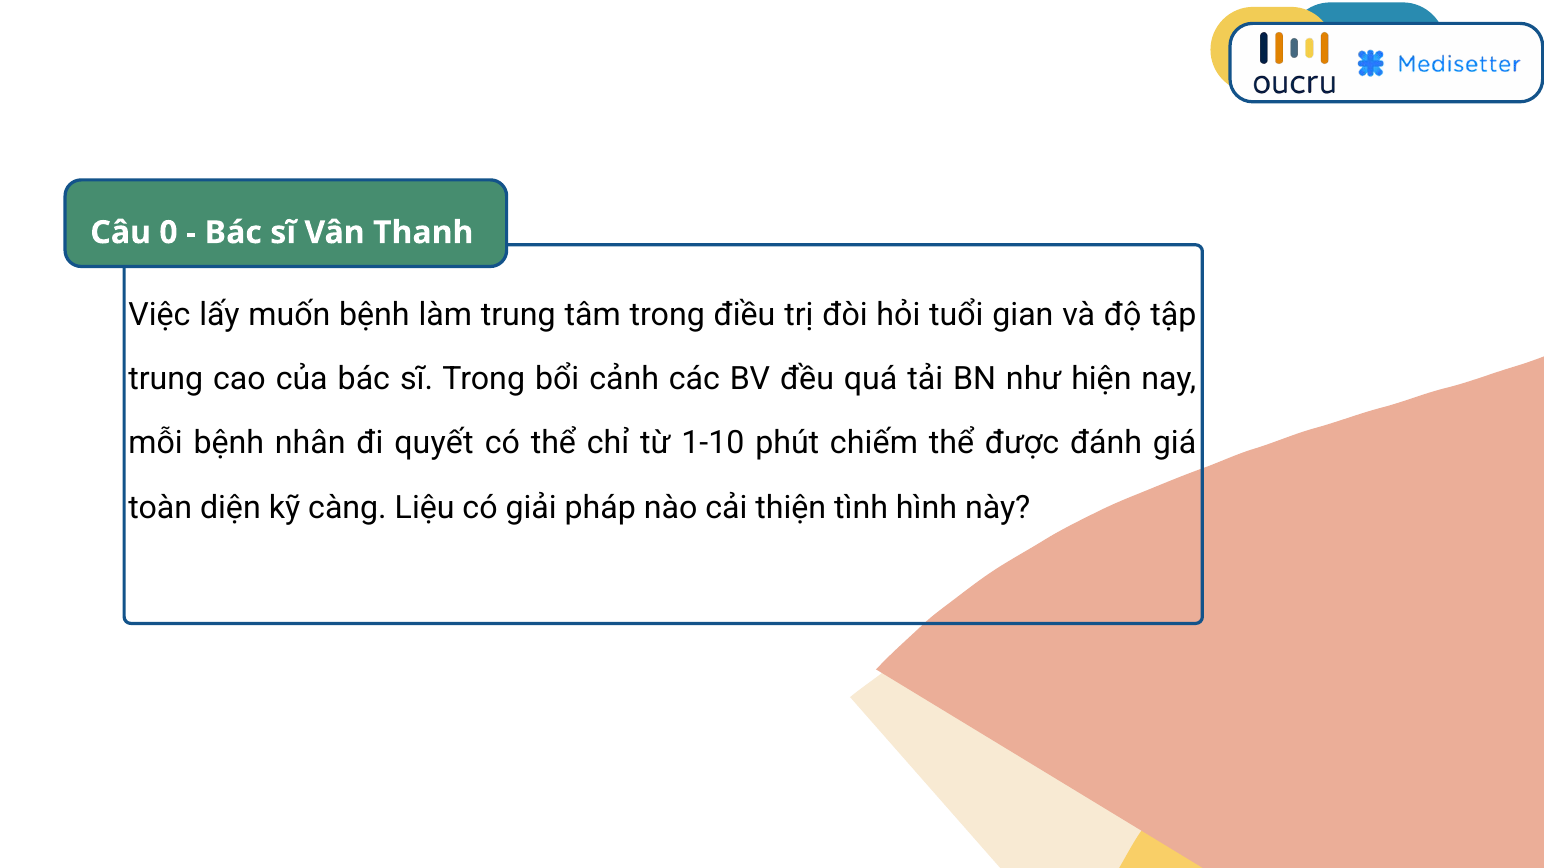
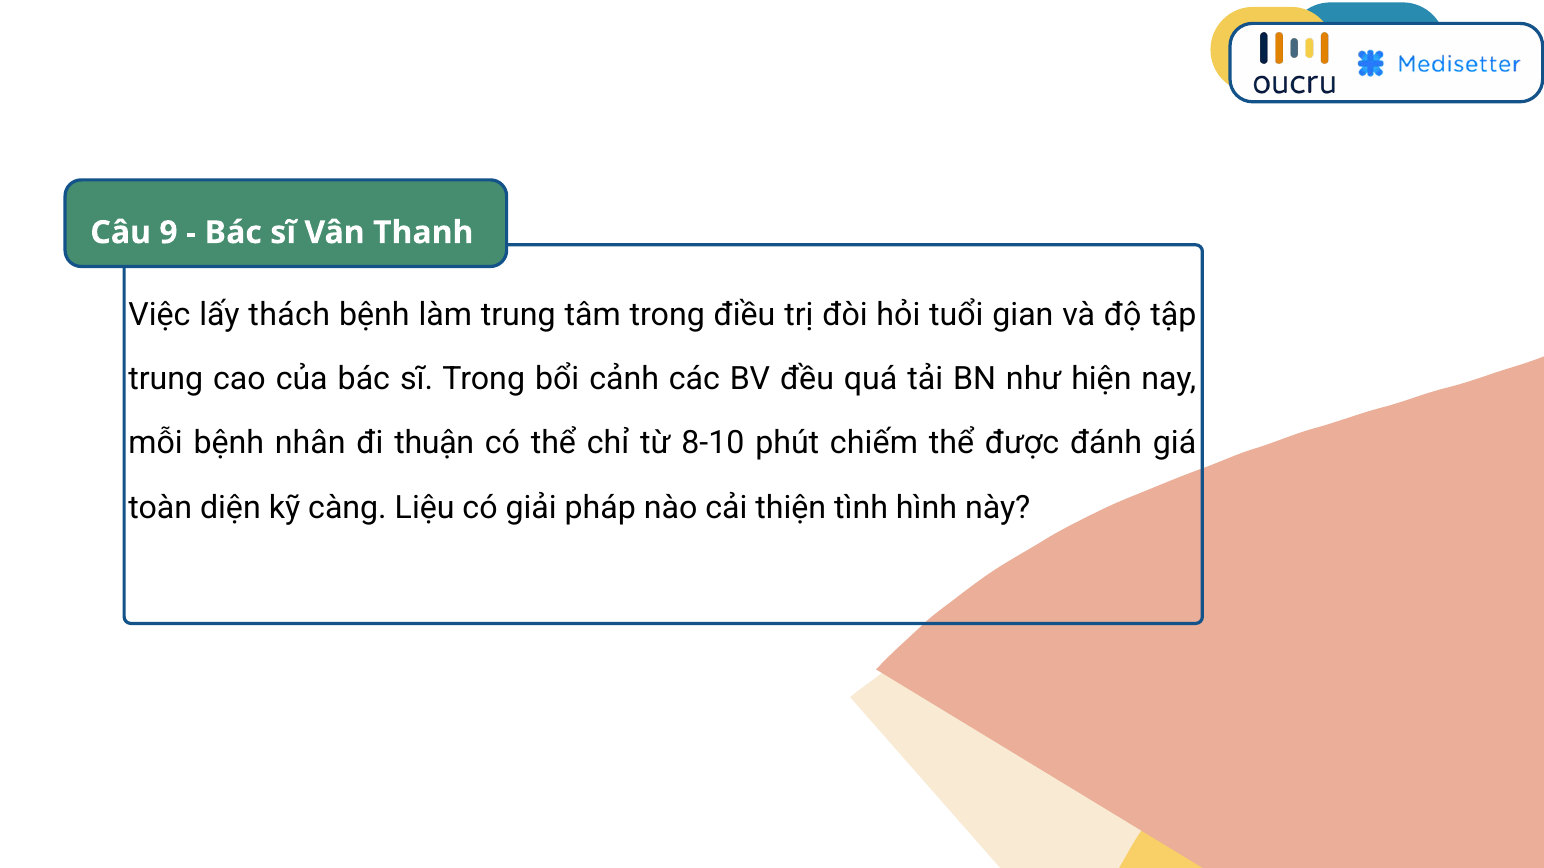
0: 0 -> 9
muốn: muốn -> thách
quyết: quyết -> thuận
1-10: 1-10 -> 8-10
